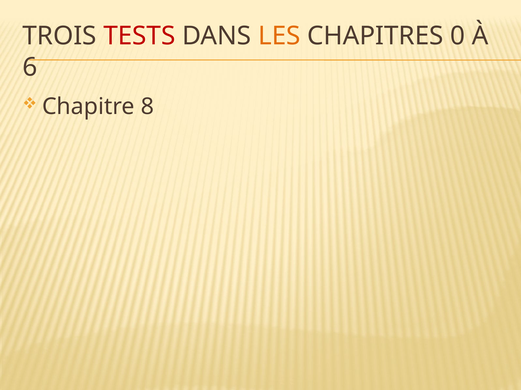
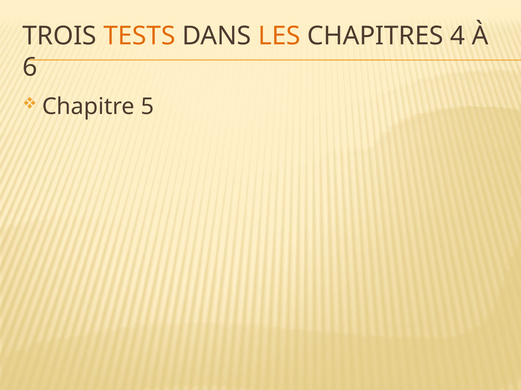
TESTS colour: red -> orange
0: 0 -> 4
8: 8 -> 5
